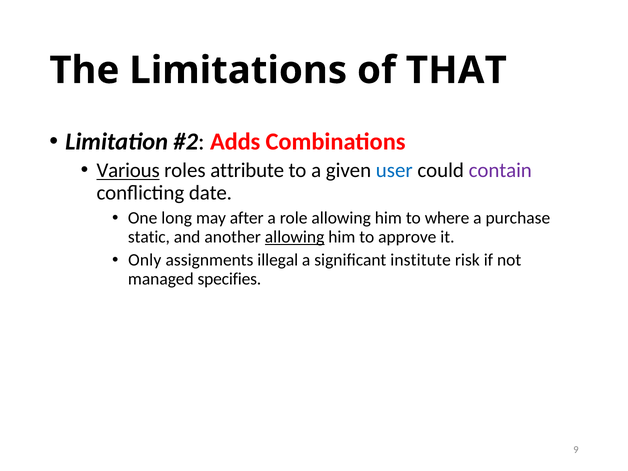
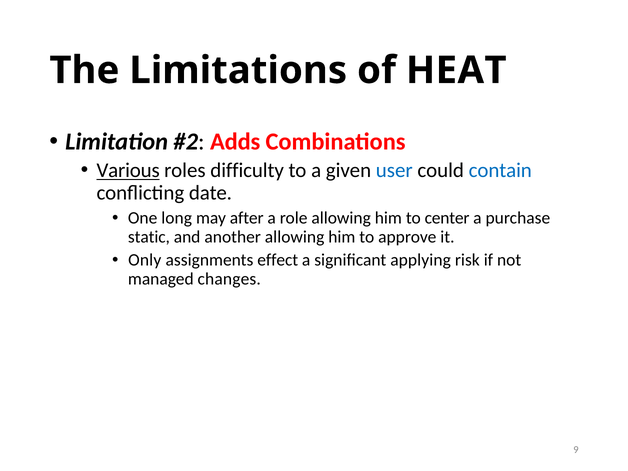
THAT: THAT -> HEAT
attribute: attribute -> difficulty
contain colour: purple -> blue
where: where -> center
allowing at (295, 237) underline: present -> none
illegal: illegal -> effect
institute: institute -> applying
specifies: specifies -> changes
